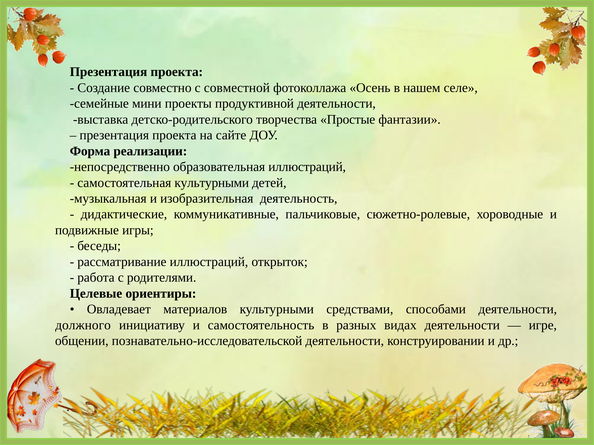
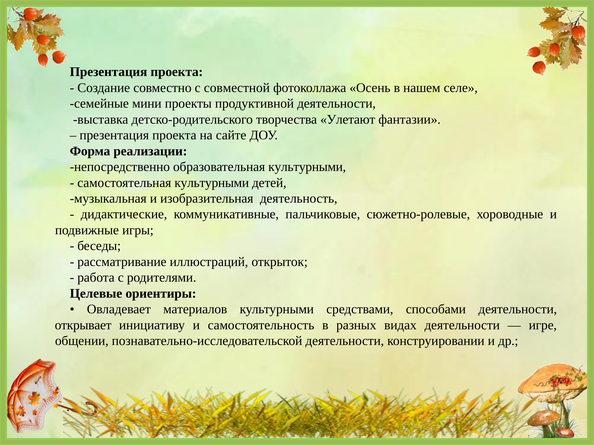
Простые: Простые -> Улетают
образовательная иллюстраций: иллюстраций -> культурными
должного: должного -> открывает
